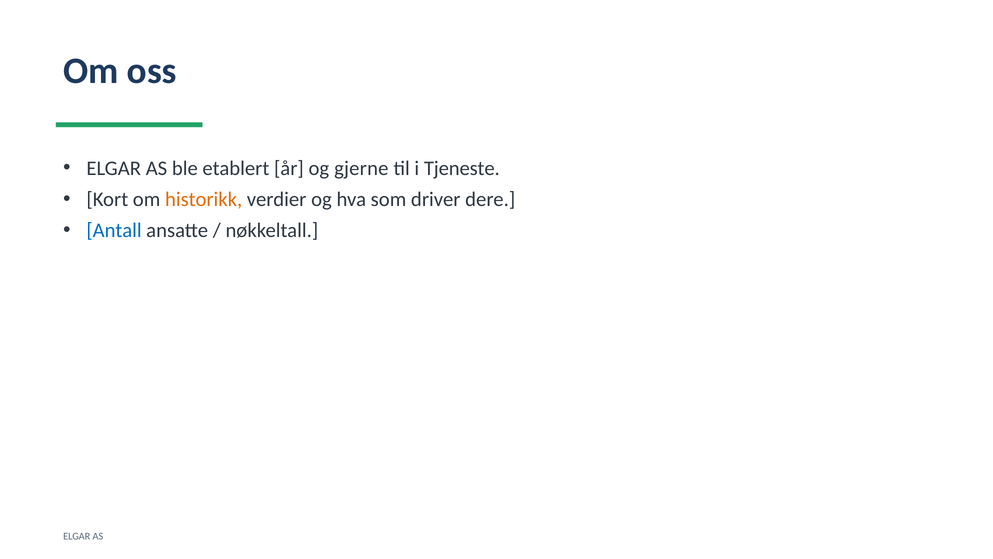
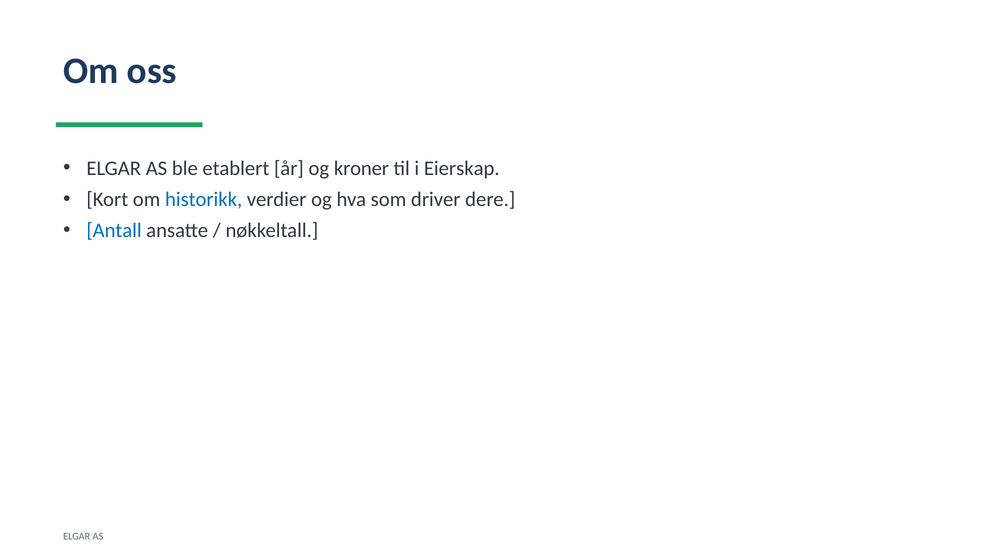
gjerne: gjerne -> kroner
Tjeneste: Tjeneste -> Eierskap
historikk colour: orange -> blue
